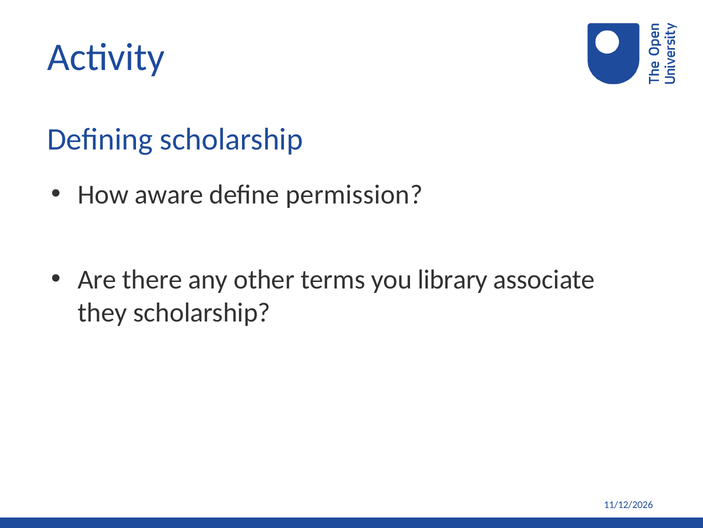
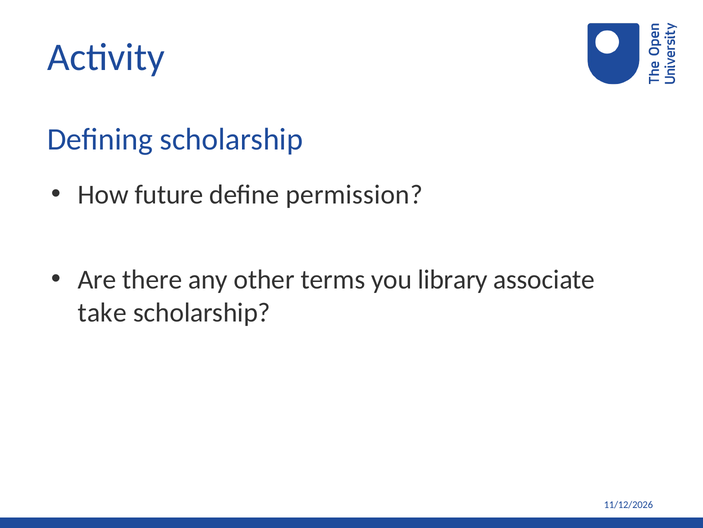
aware: aware -> future
they: they -> take
